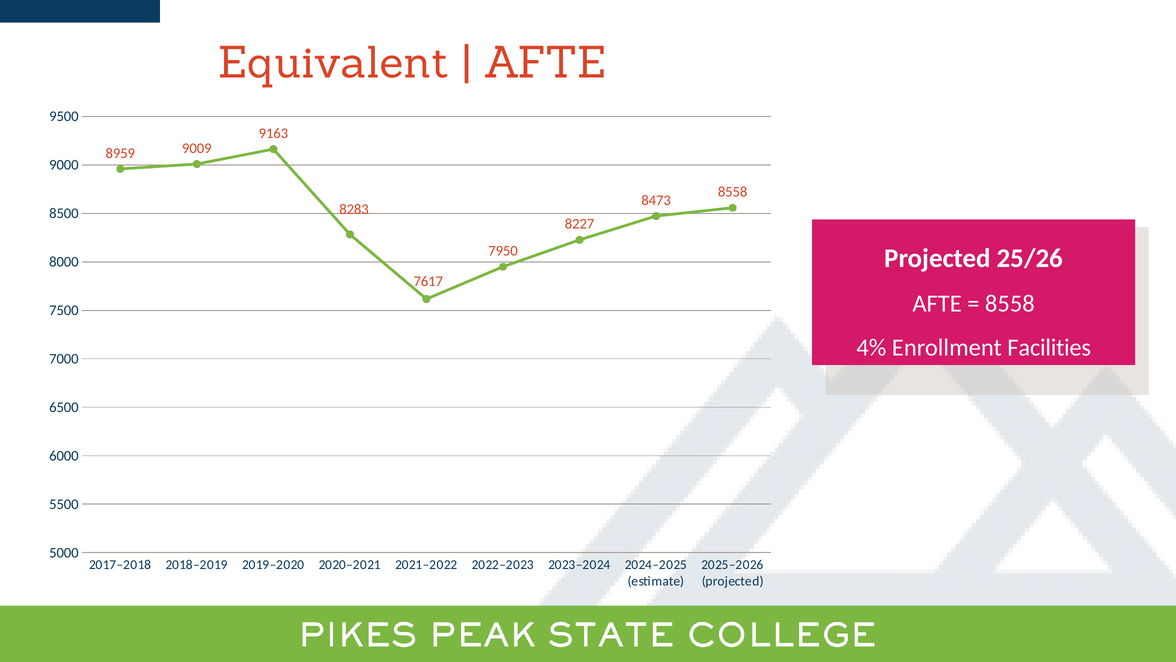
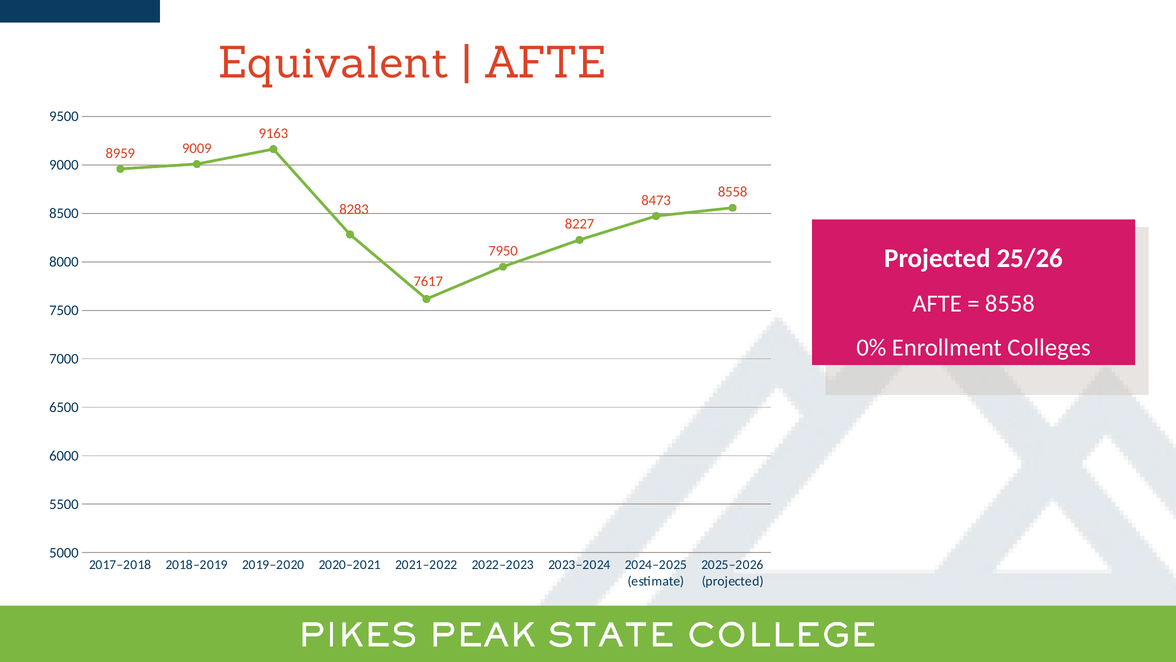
4%: 4% -> 0%
Facilities: Facilities -> Colleges
